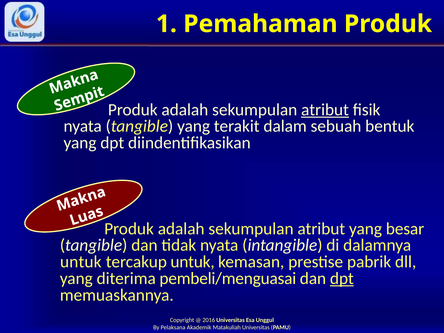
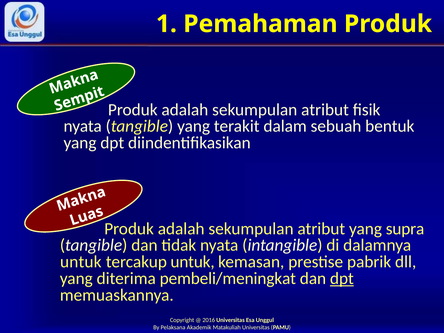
atribut at (325, 110) underline: present -> none
besar: besar -> supra
pembeli/menguasai: pembeli/menguasai -> pembeli/meningkat
